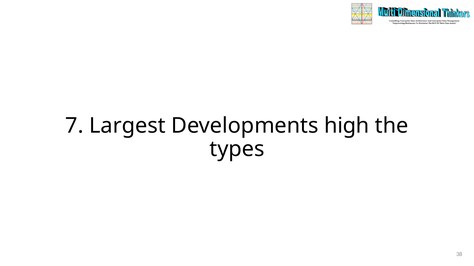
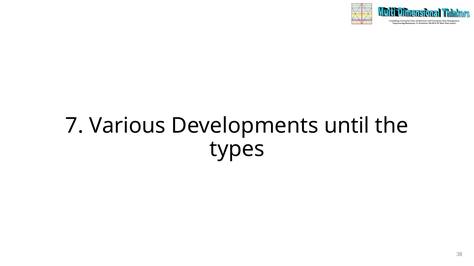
Largest: Largest -> Various
high: high -> until
